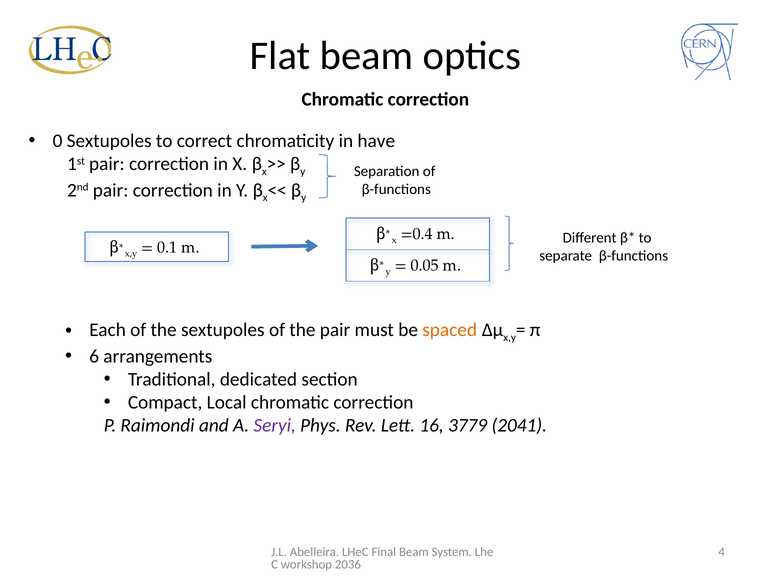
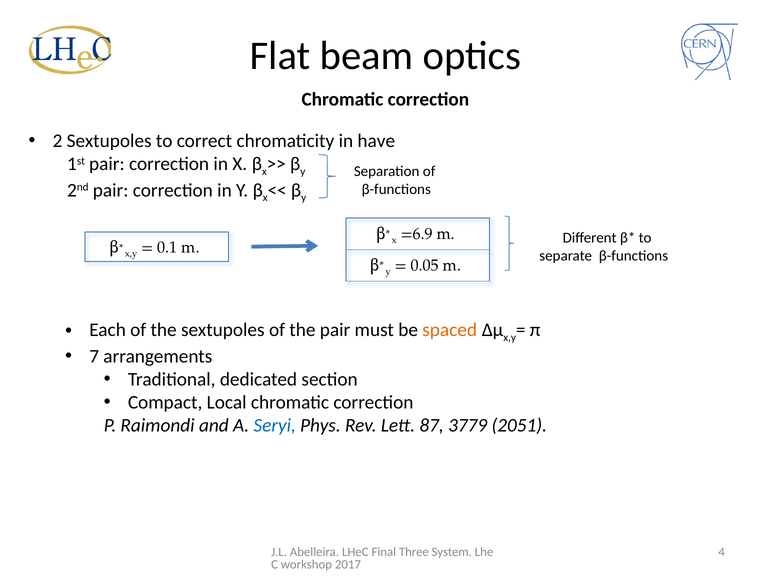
0: 0 -> 2
=0.4: =0.4 -> =6.9
6: 6 -> 7
Seryi colour: purple -> blue
16: 16 -> 87
2041: 2041 -> 2051
Final Beam: Beam -> Three
2036: 2036 -> 2017
